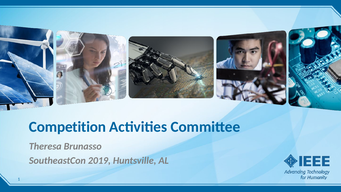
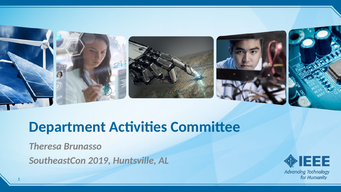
Competition: Competition -> Department
